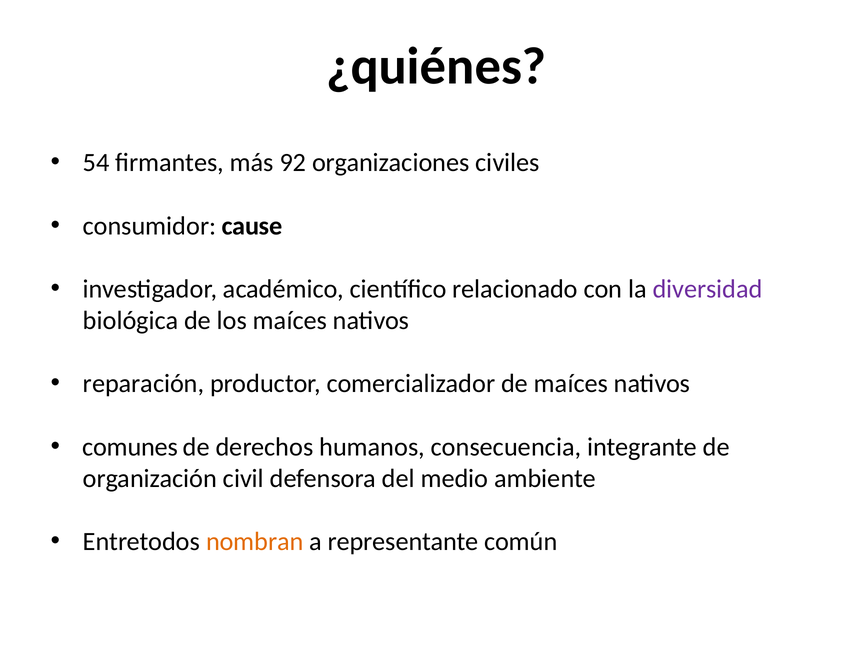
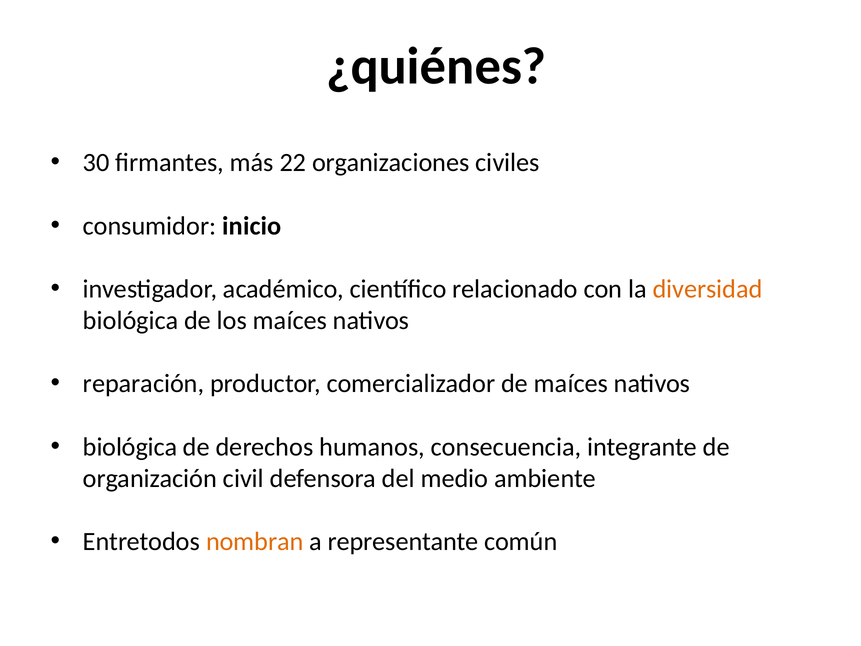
54: 54 -> 30
92: 92 -> 22
cause: cause -> inicio
diversidad colour: purple -> orange
comunes at (130, 447): comunes -> biológica
